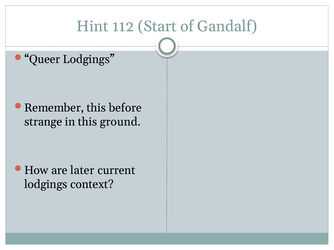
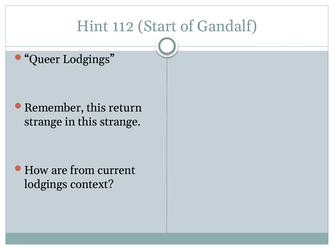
before: before -> return
this ground: ground -> strange
later: later -> from
